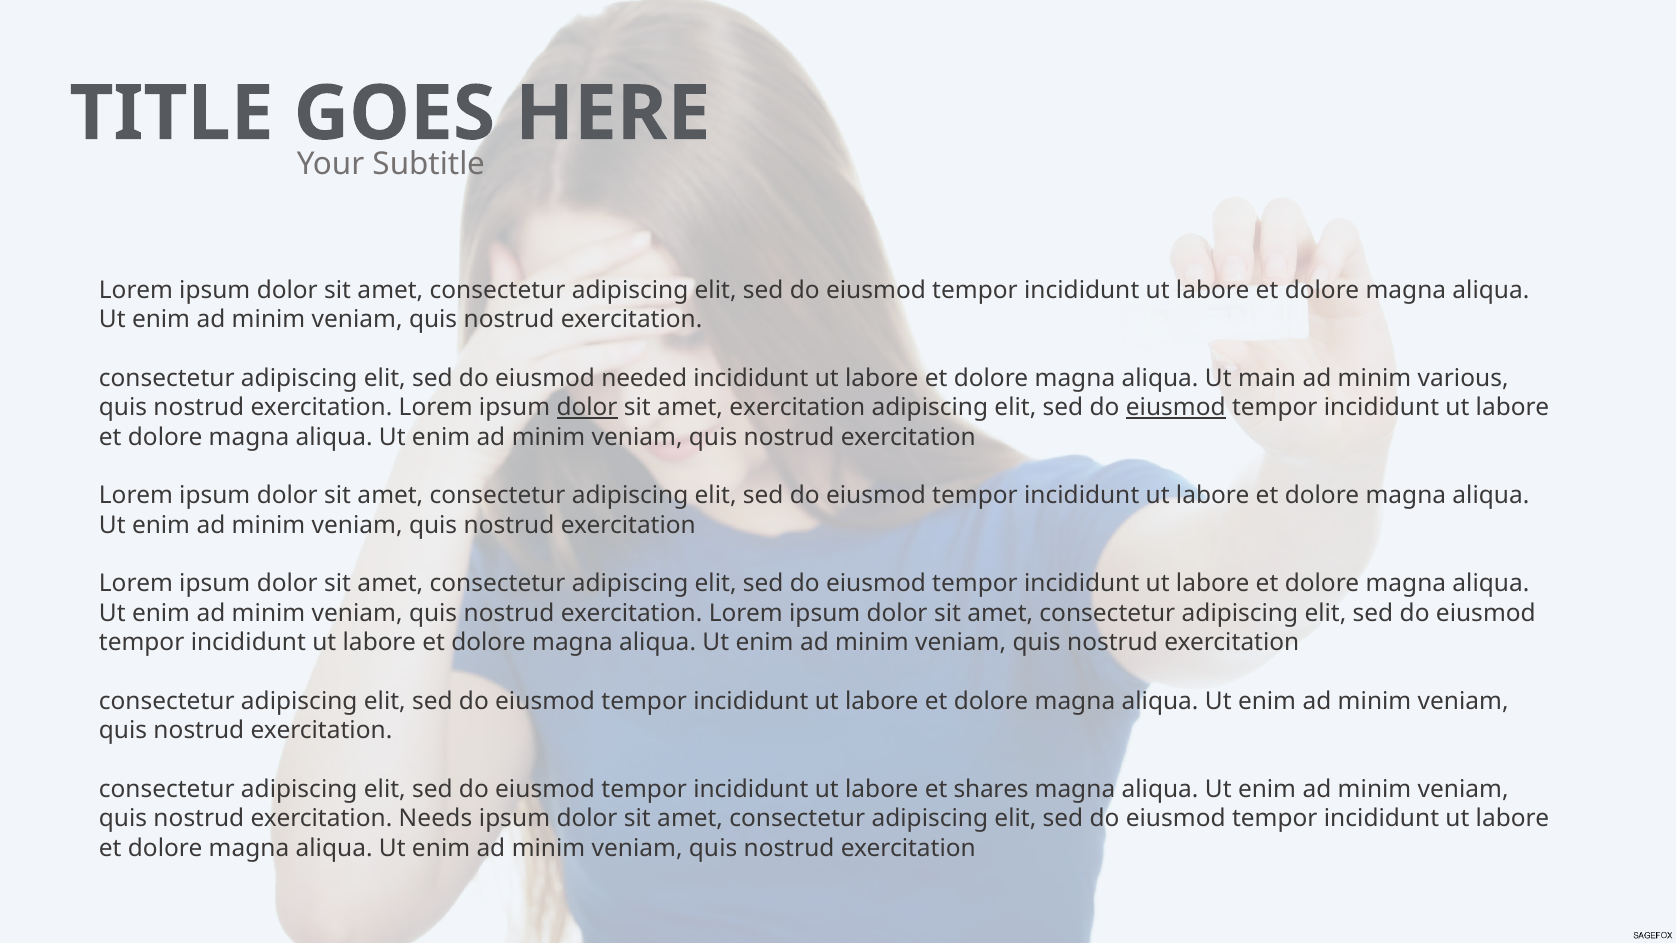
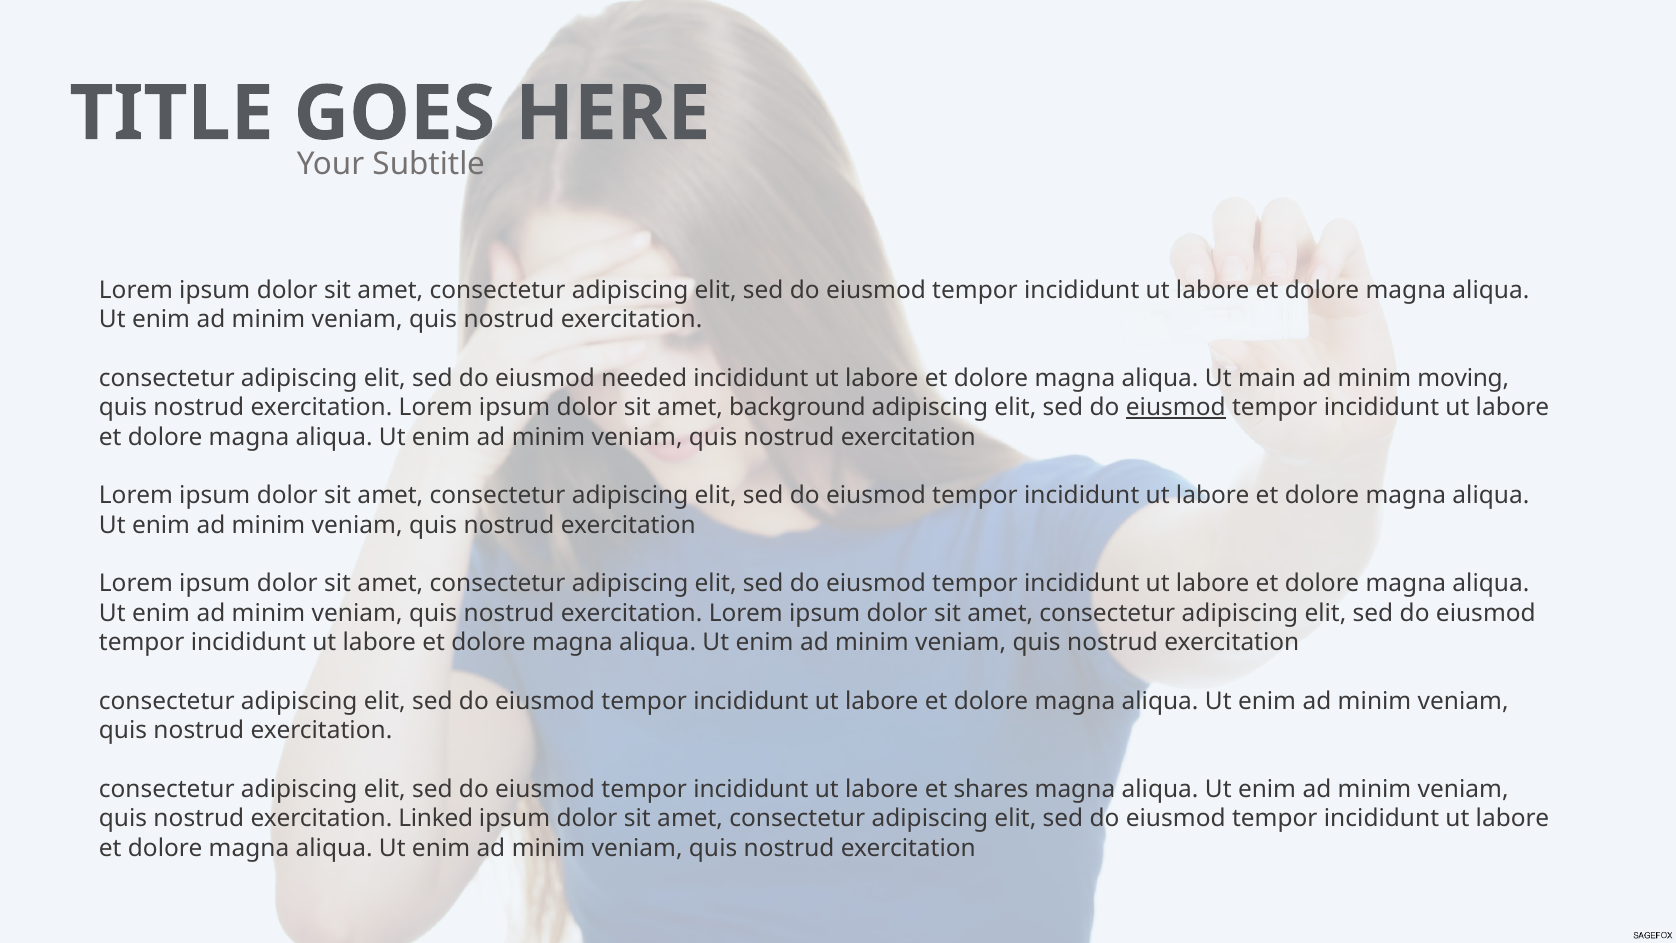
various: various -> moving
dolor at (587, 408) underline: present -> none
amet exercitation: exercitation -> background
Needs: Needs -> Linked
